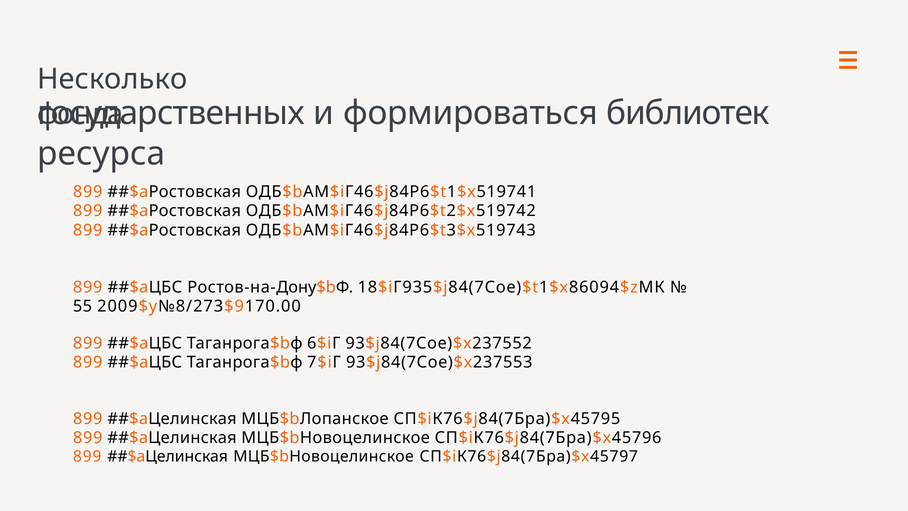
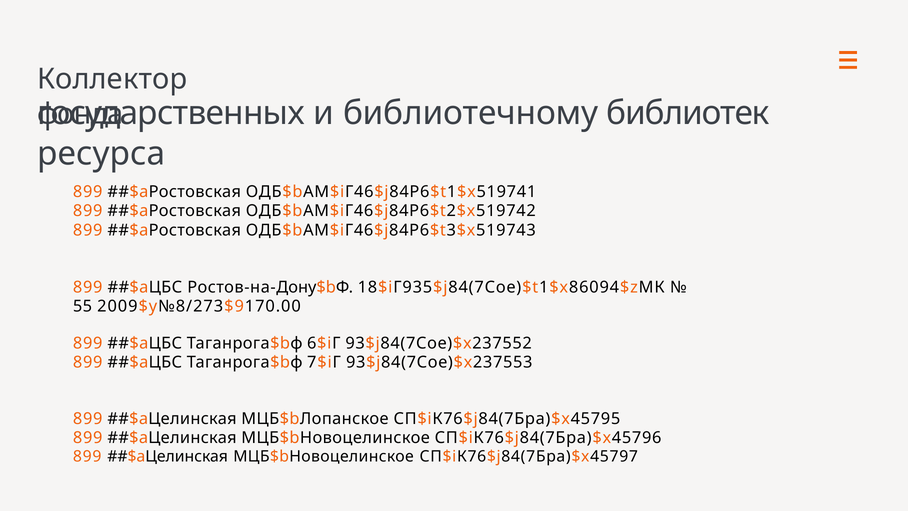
Несколько: Несколько -> Коллектор
формироваться: формироваться -> библиотечному
